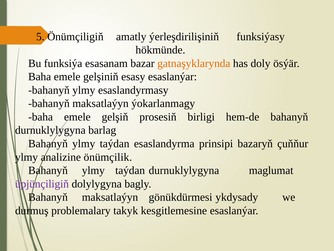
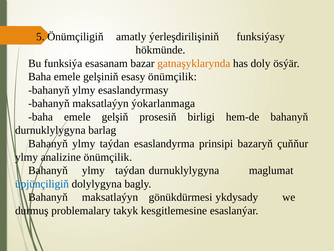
esasy esaslanýar: esaslanýar -> önümçilik
ýokarlanmagy: ýokarlanmagy -> ýokarlanmaga
üpjünçiligiň colour: purple -> blue
